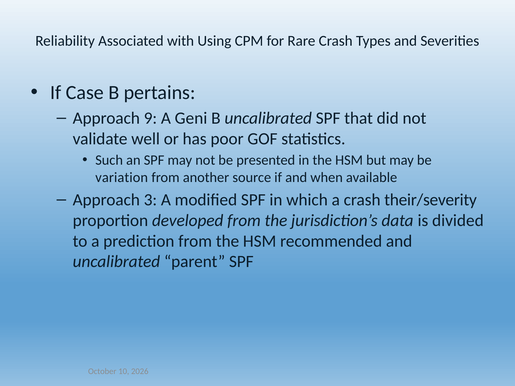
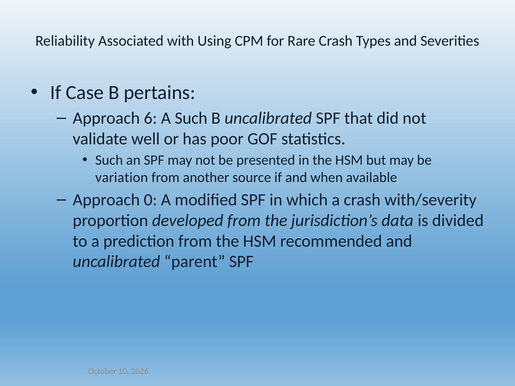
9: 9 -> 6
A Geni: Geni -> Such
3: 3 -> 0
their/severity: their/severity -> with/severity
